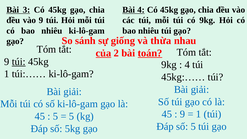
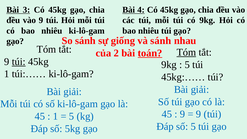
và thừa: thừa -> sánh
Tóm at (186, 52) underline: none -> present
của underline: present -> none
4 at (187, 65): 4 -> 5
1 at (199, 114): 1 -> 9
5 at (56, 116): 5 -> 1
